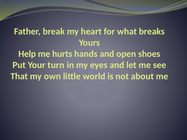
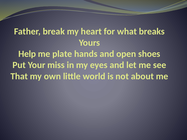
hurts: hurts -> plate
turn: turn -> miss
